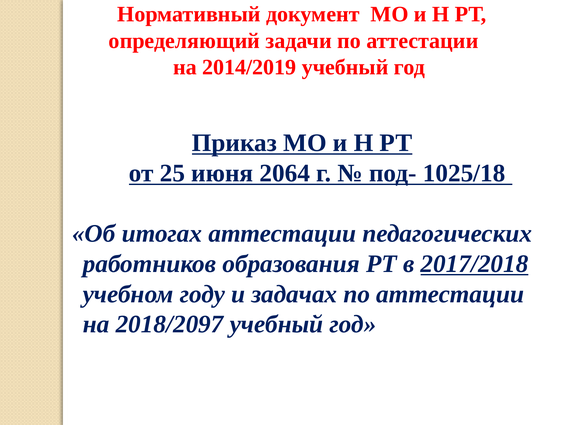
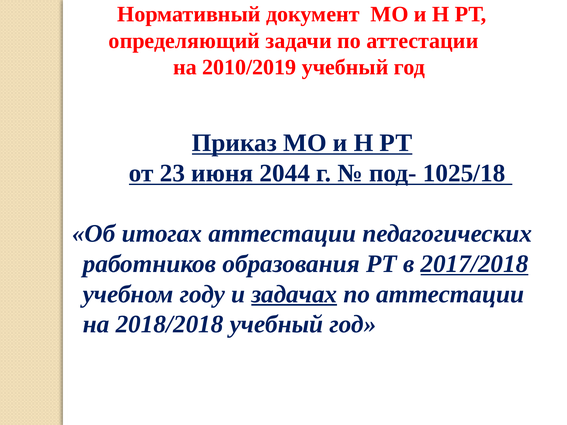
2014/2019: 2014/2019 -> 2010/2019
25: 25 -> 23
2064: 2064 -> 2044
задачах underline: none -> present
2018/2097: 2018/2097 -> 2018/2018
